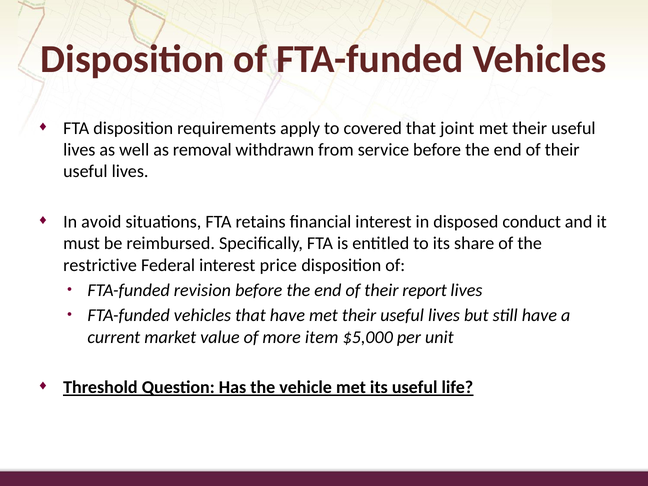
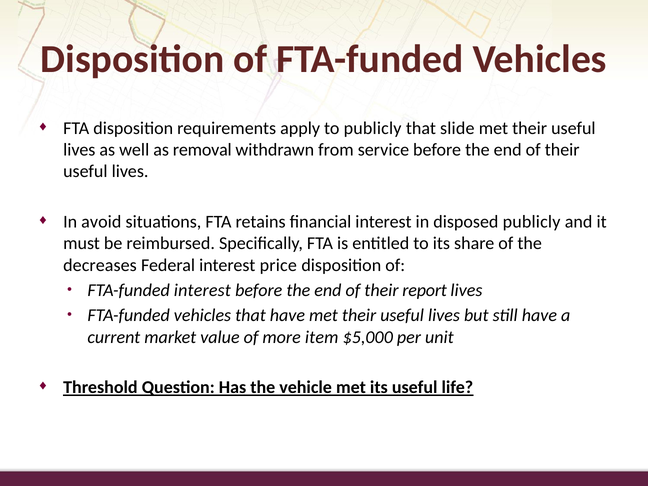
to covered: covered -> publicly
joint: joint -> slide
disposed conduct: conduct -> publicly
restrictive: restrictive -> decreases
FTA-funded revision: revision -> interest
